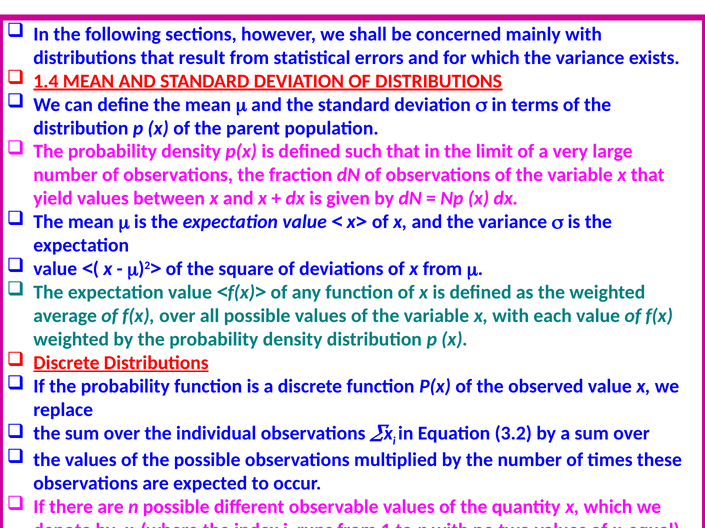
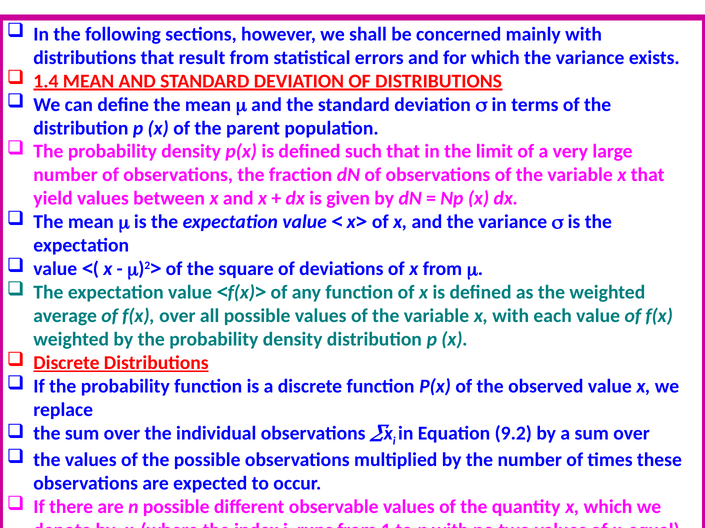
3.2: 3.2 -> 9.2
